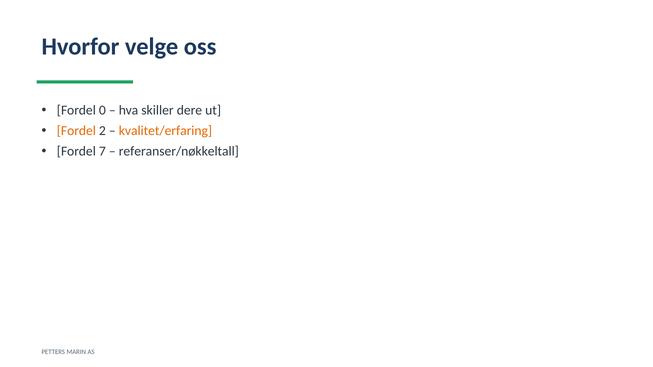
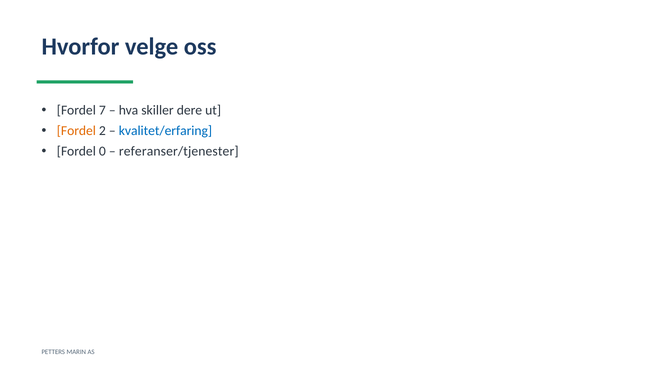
0: 0 -> 7
kvalitet/erfaring colour: orange -> blue
7: 7 -> 0
referanser/nøkkeltall: referanser/nøkkeltall -> referanser/tjenester
